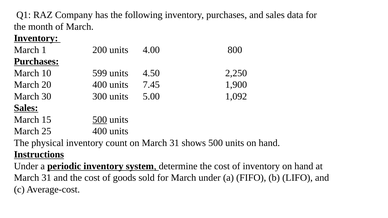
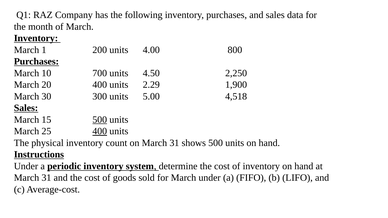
599: 599 -> 700
7.45: 7.45 -> 2.29
1,092: 1,092 -> 4,518
400 at (100, 131) underline: none -> present
